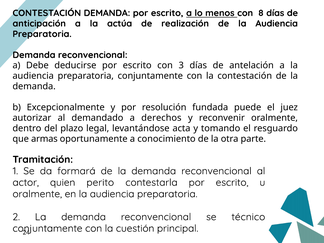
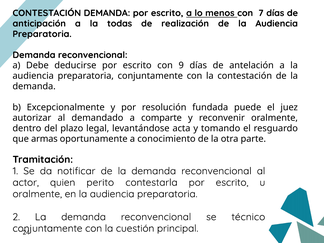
8: 8 -> 7
actúa: actúa -> todas
3: 3 -> 9
derechos: derechos -> comparte
formará: formará -> notificar
